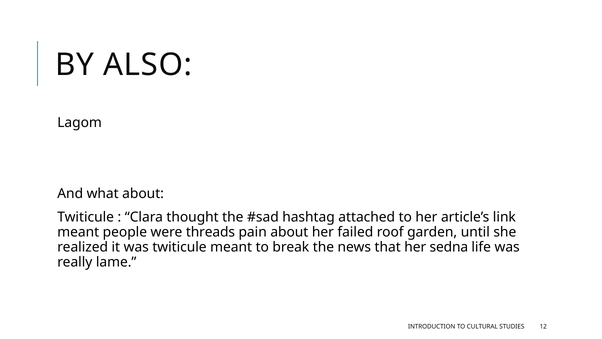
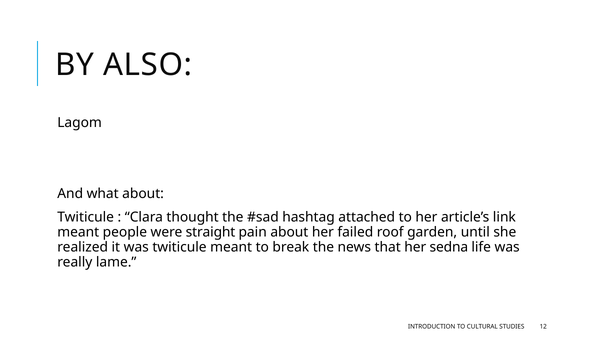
threads: threads -> straight
